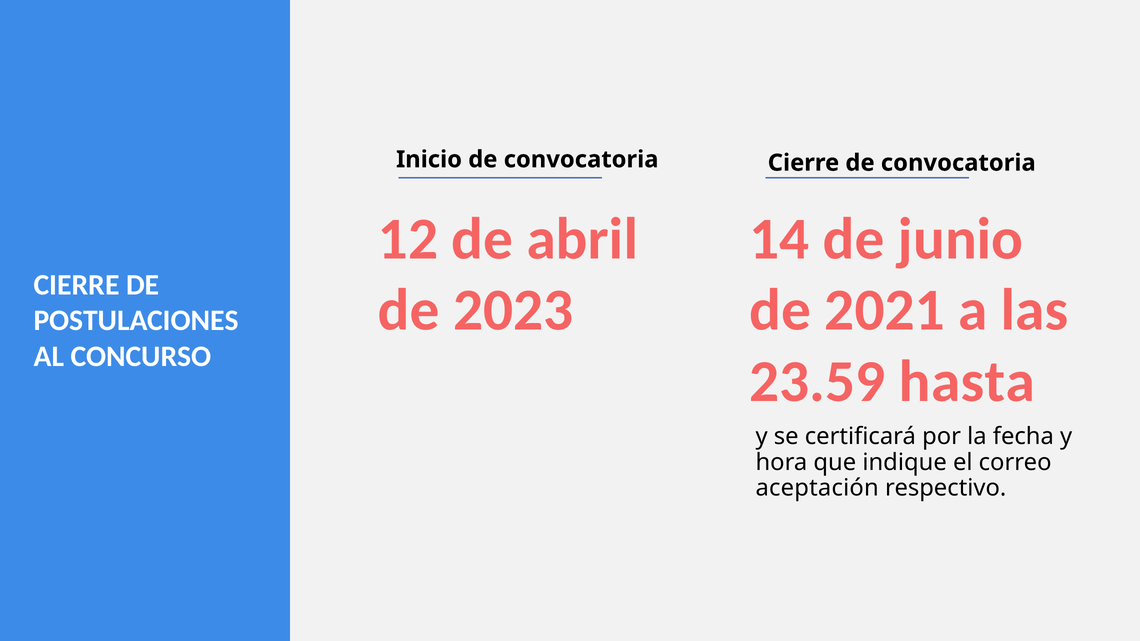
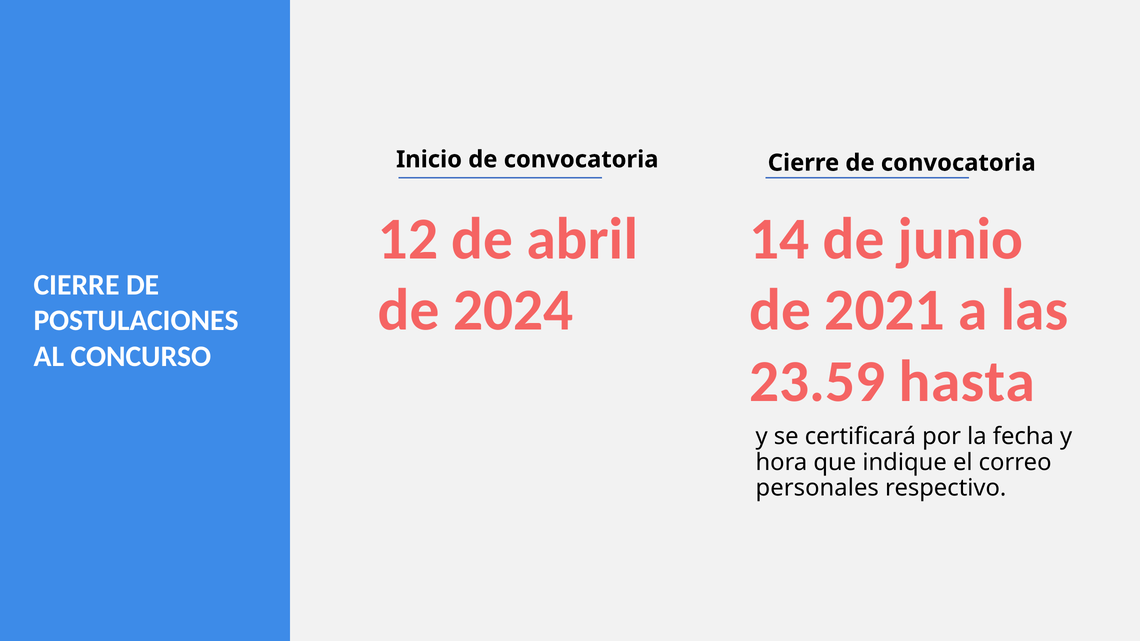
2023: 2023 -> 2024
aceptación: aceptación -> personales
